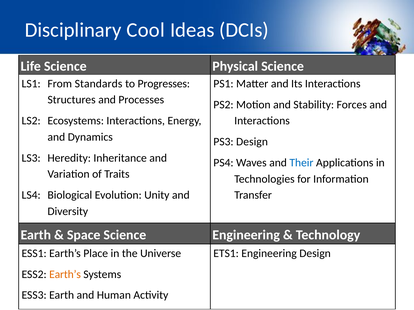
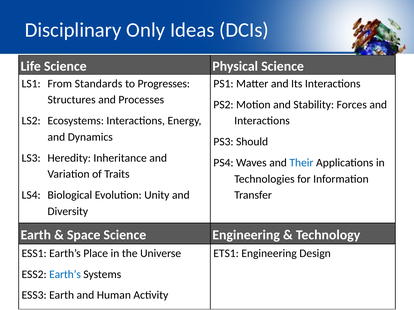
Cool: Cool -> Only
PS3 Design: Design -> Should
Earth’s at (65, 275) colour: orange -> blue
